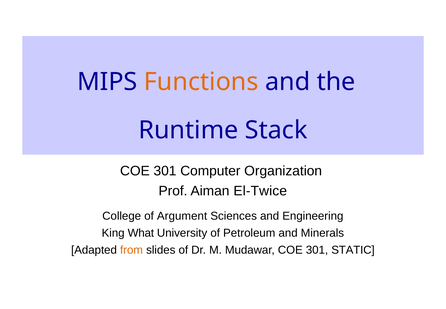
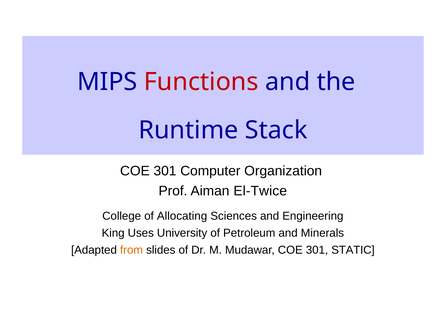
Functions colour: orange -> red
Argument: Argument -> Allocating
What: What -> Uses
